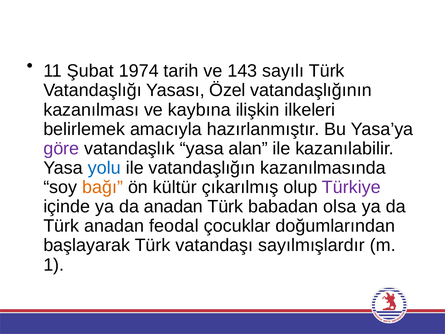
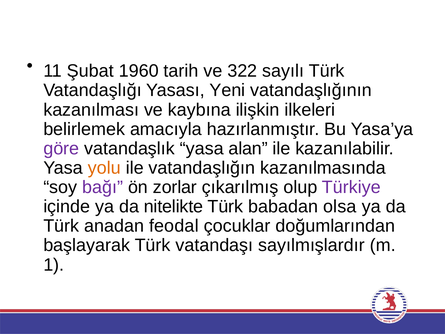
1974: 1974 -> 1960
143: 143 -> 322
Özel: Özel -> Yeni
yolu colour: blue -> orange
bağı colour: orange -> purple
kültür: kültür -> zorlar
da anadan: anadan -> nitelikte
